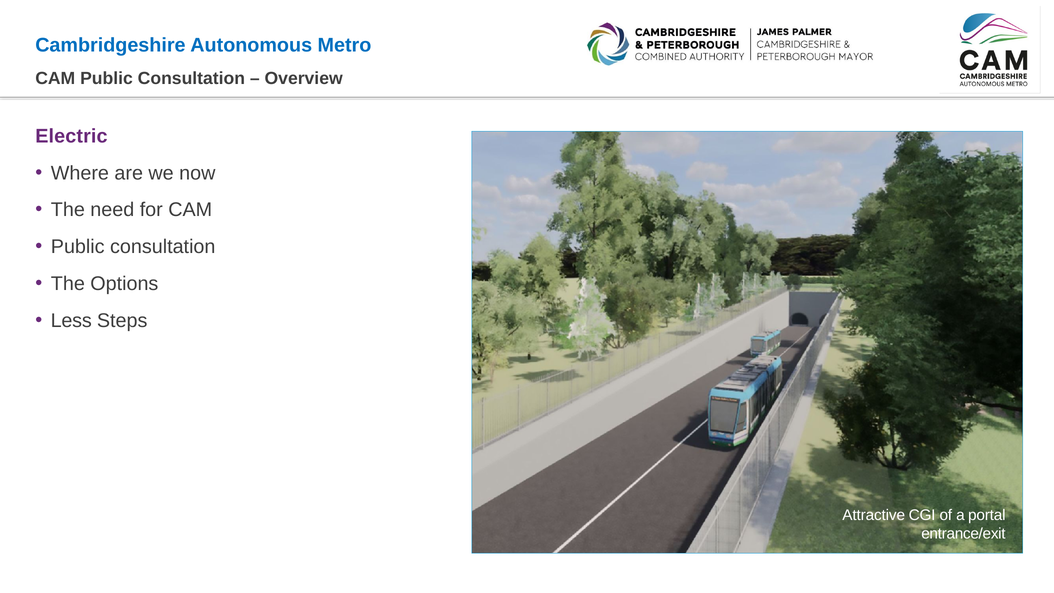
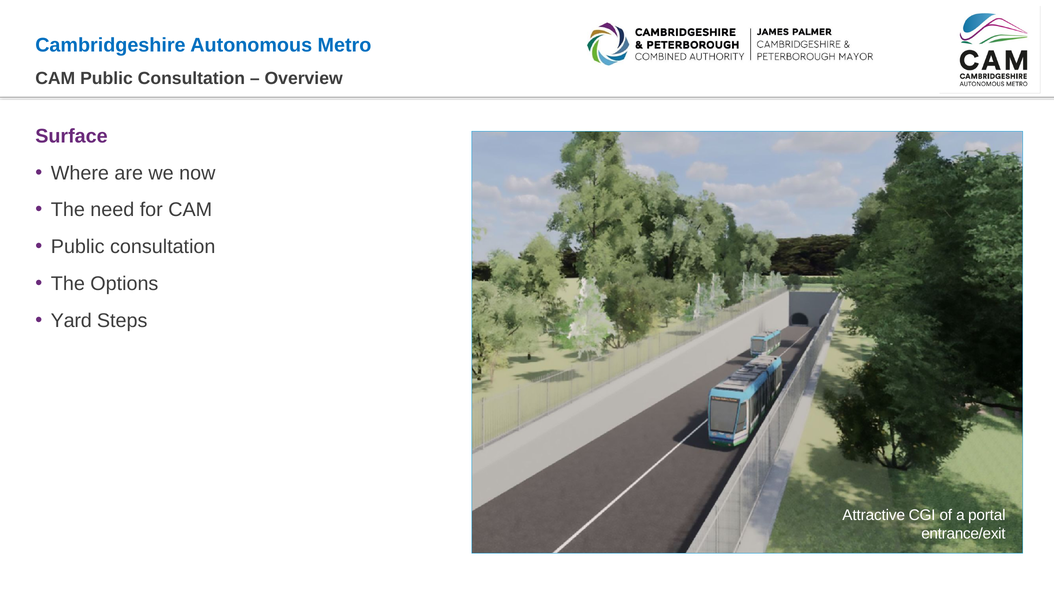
Electric: Electric -> Surface
Less: Less -> Yard
